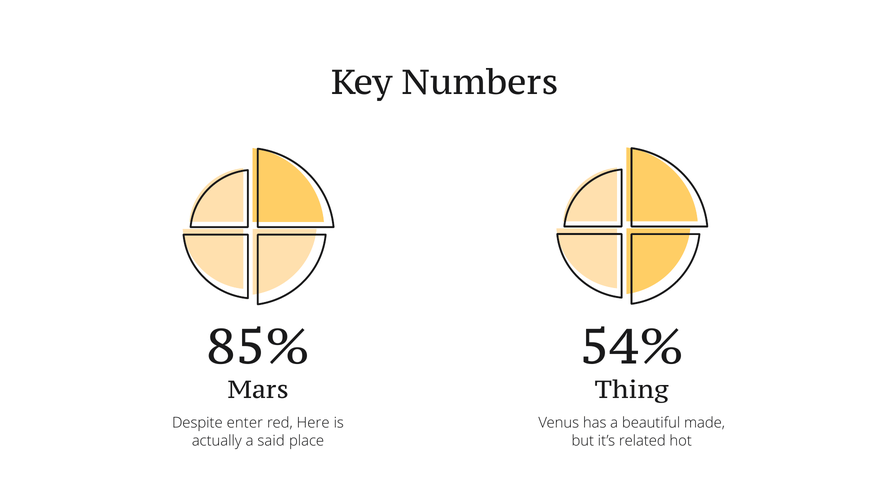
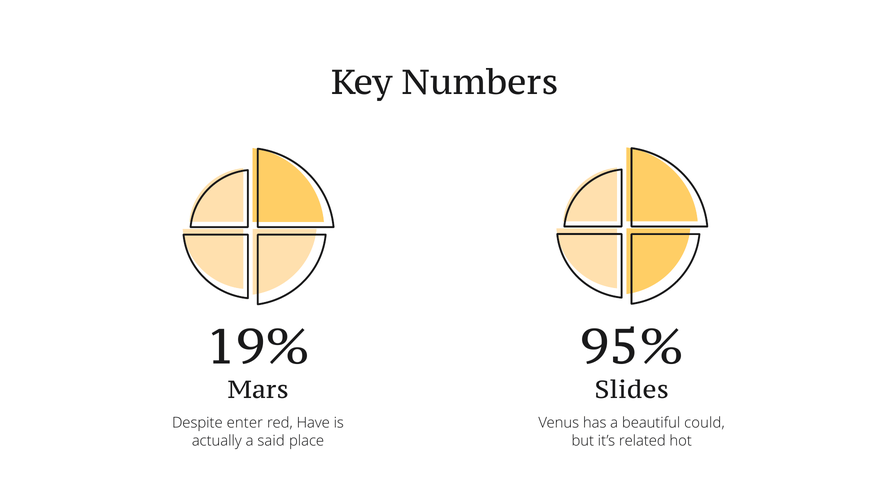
85%: 85% -> 19%
54%: 54% -> 95%
Thing: Thing -> Slides
Here: Here -> Have
made: made -> could
